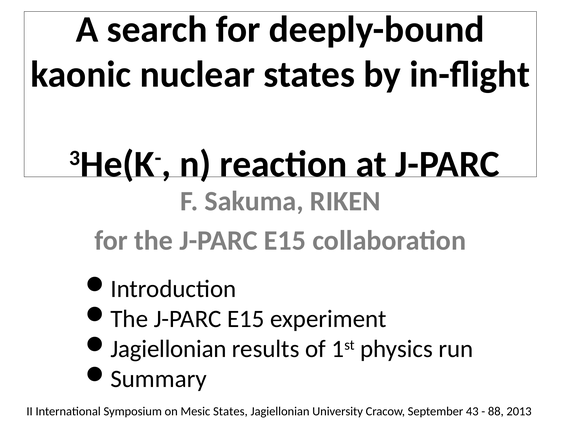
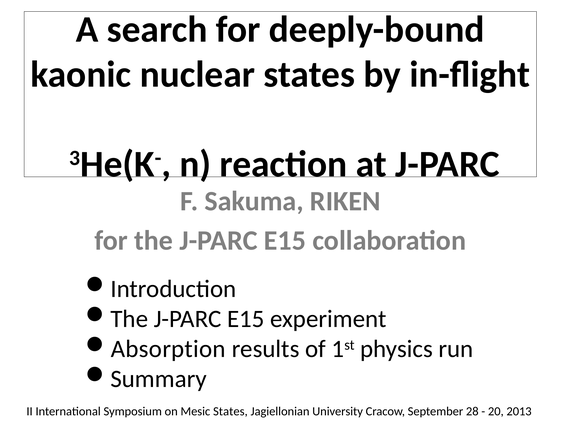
Jagiellonian at (168, 349): Jagiellonian -> Absorption
43: 43 -> 28
88: 88 -> 20
